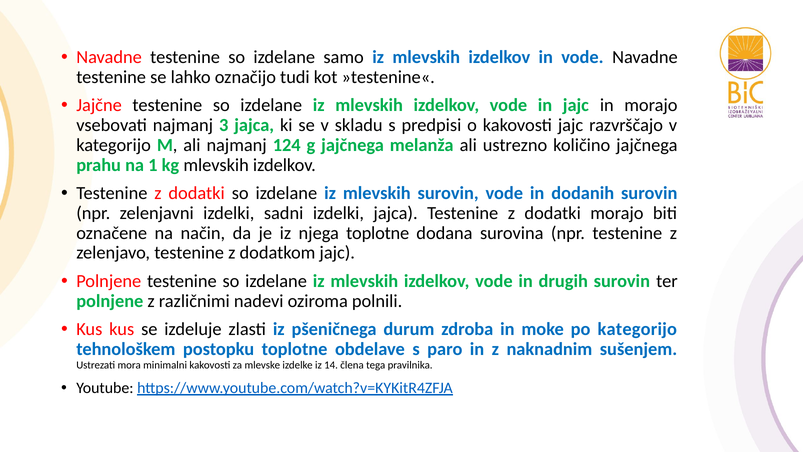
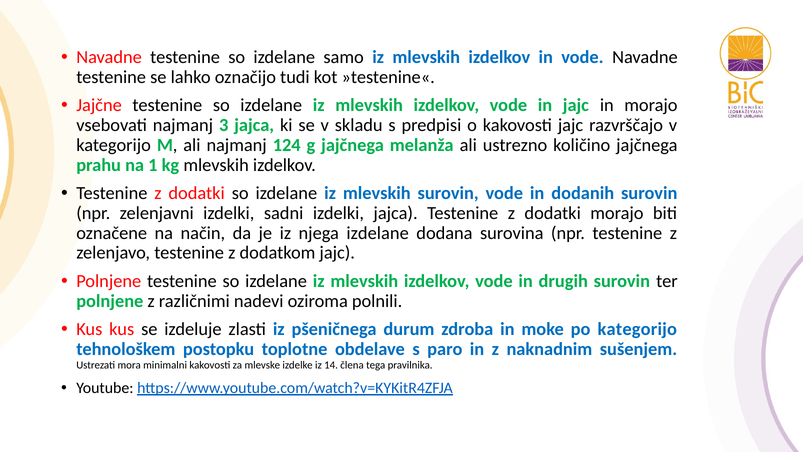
njega toplotne: toplotne -> izdelane
